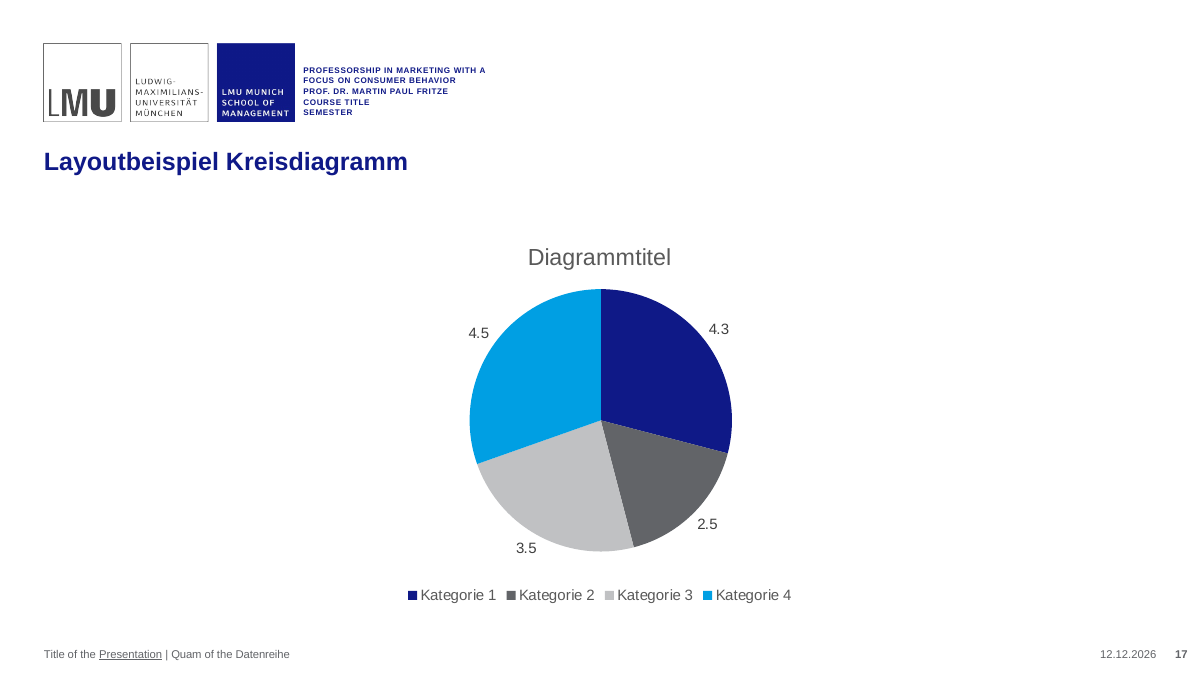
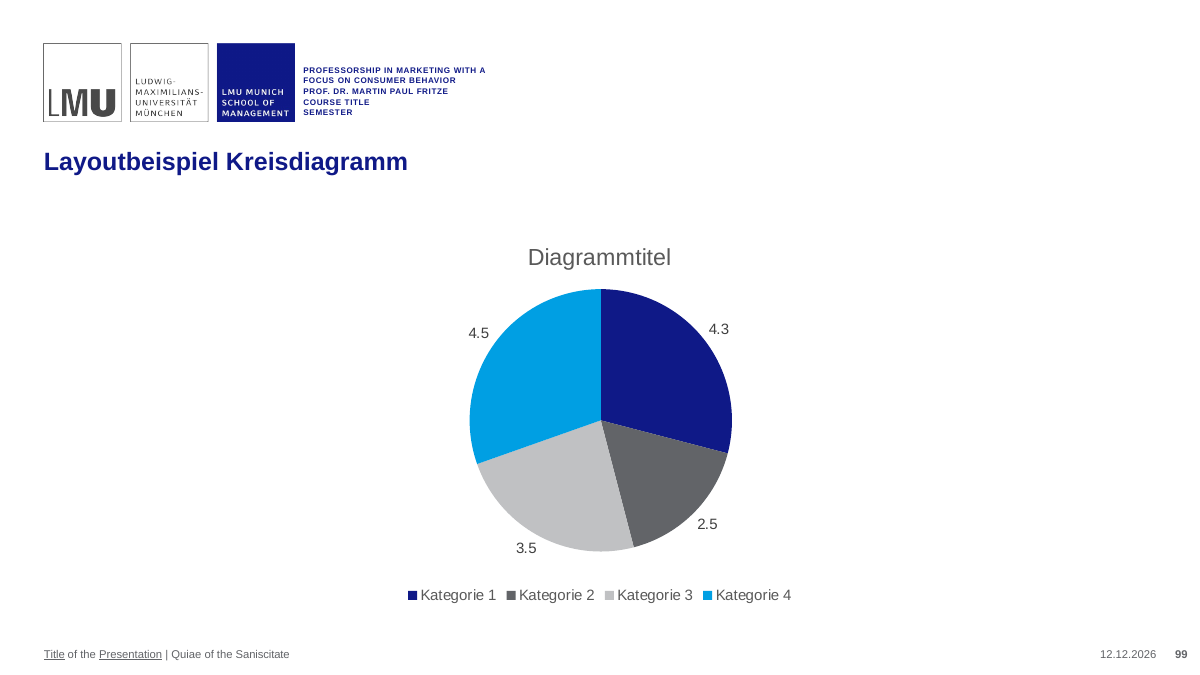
Title at (54, 655) underline: none -> present
Quam: Quam -> Quiae
Datenreihe: Datenreihe -> Saniscitate
17: 17 -> 99
